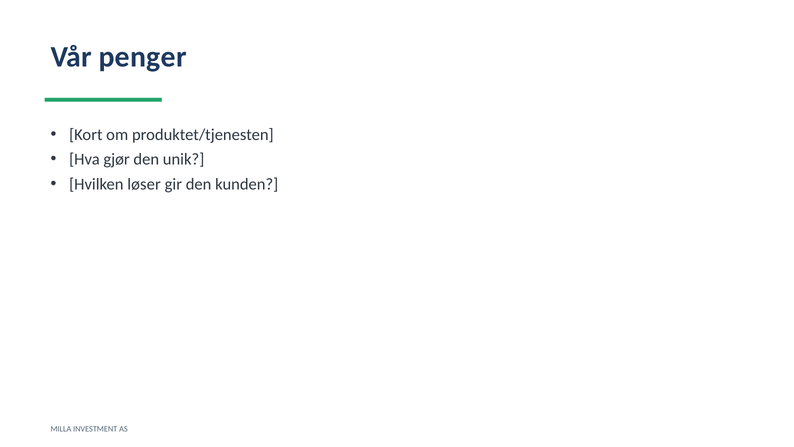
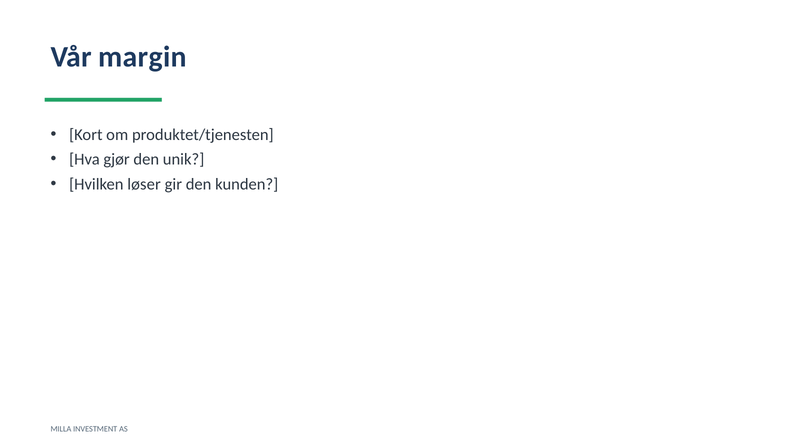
penger: penger -> margin
